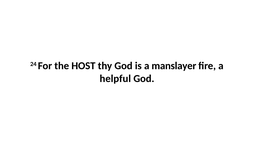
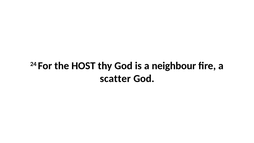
manslayer: manslayer -> neighbour
helpful: helpful -> scatter
